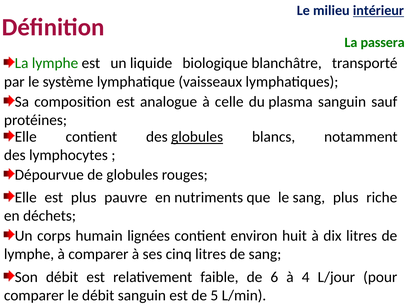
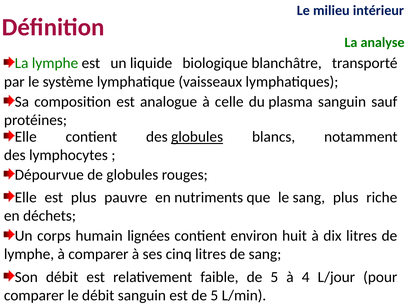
intérieur underline: present -> none
passera: passera -> analyse
faible de 6: 6 -> 5
